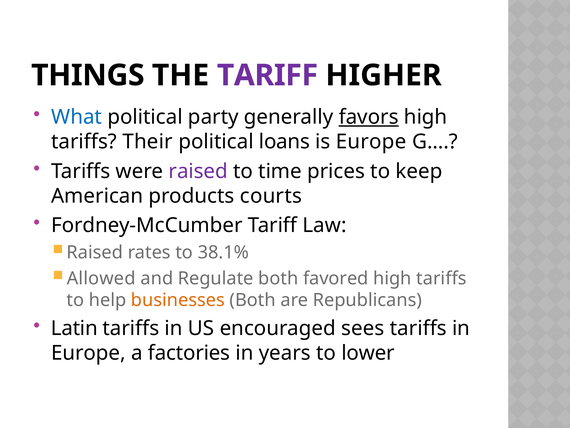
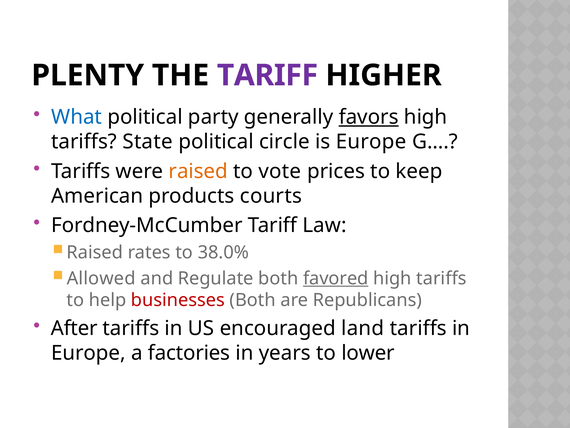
THINGS: THINGS -> PLENTY
Their: Their -> State
loans: loans -> circle
raised at (198, 171) colour: purple -> orange
time: time -> vote
38.1%: 38.1% -> 38.0%
favored underline: none -> present
businesses colour: orange -> red
Latin: Latin -> After
sees: sees -> land
